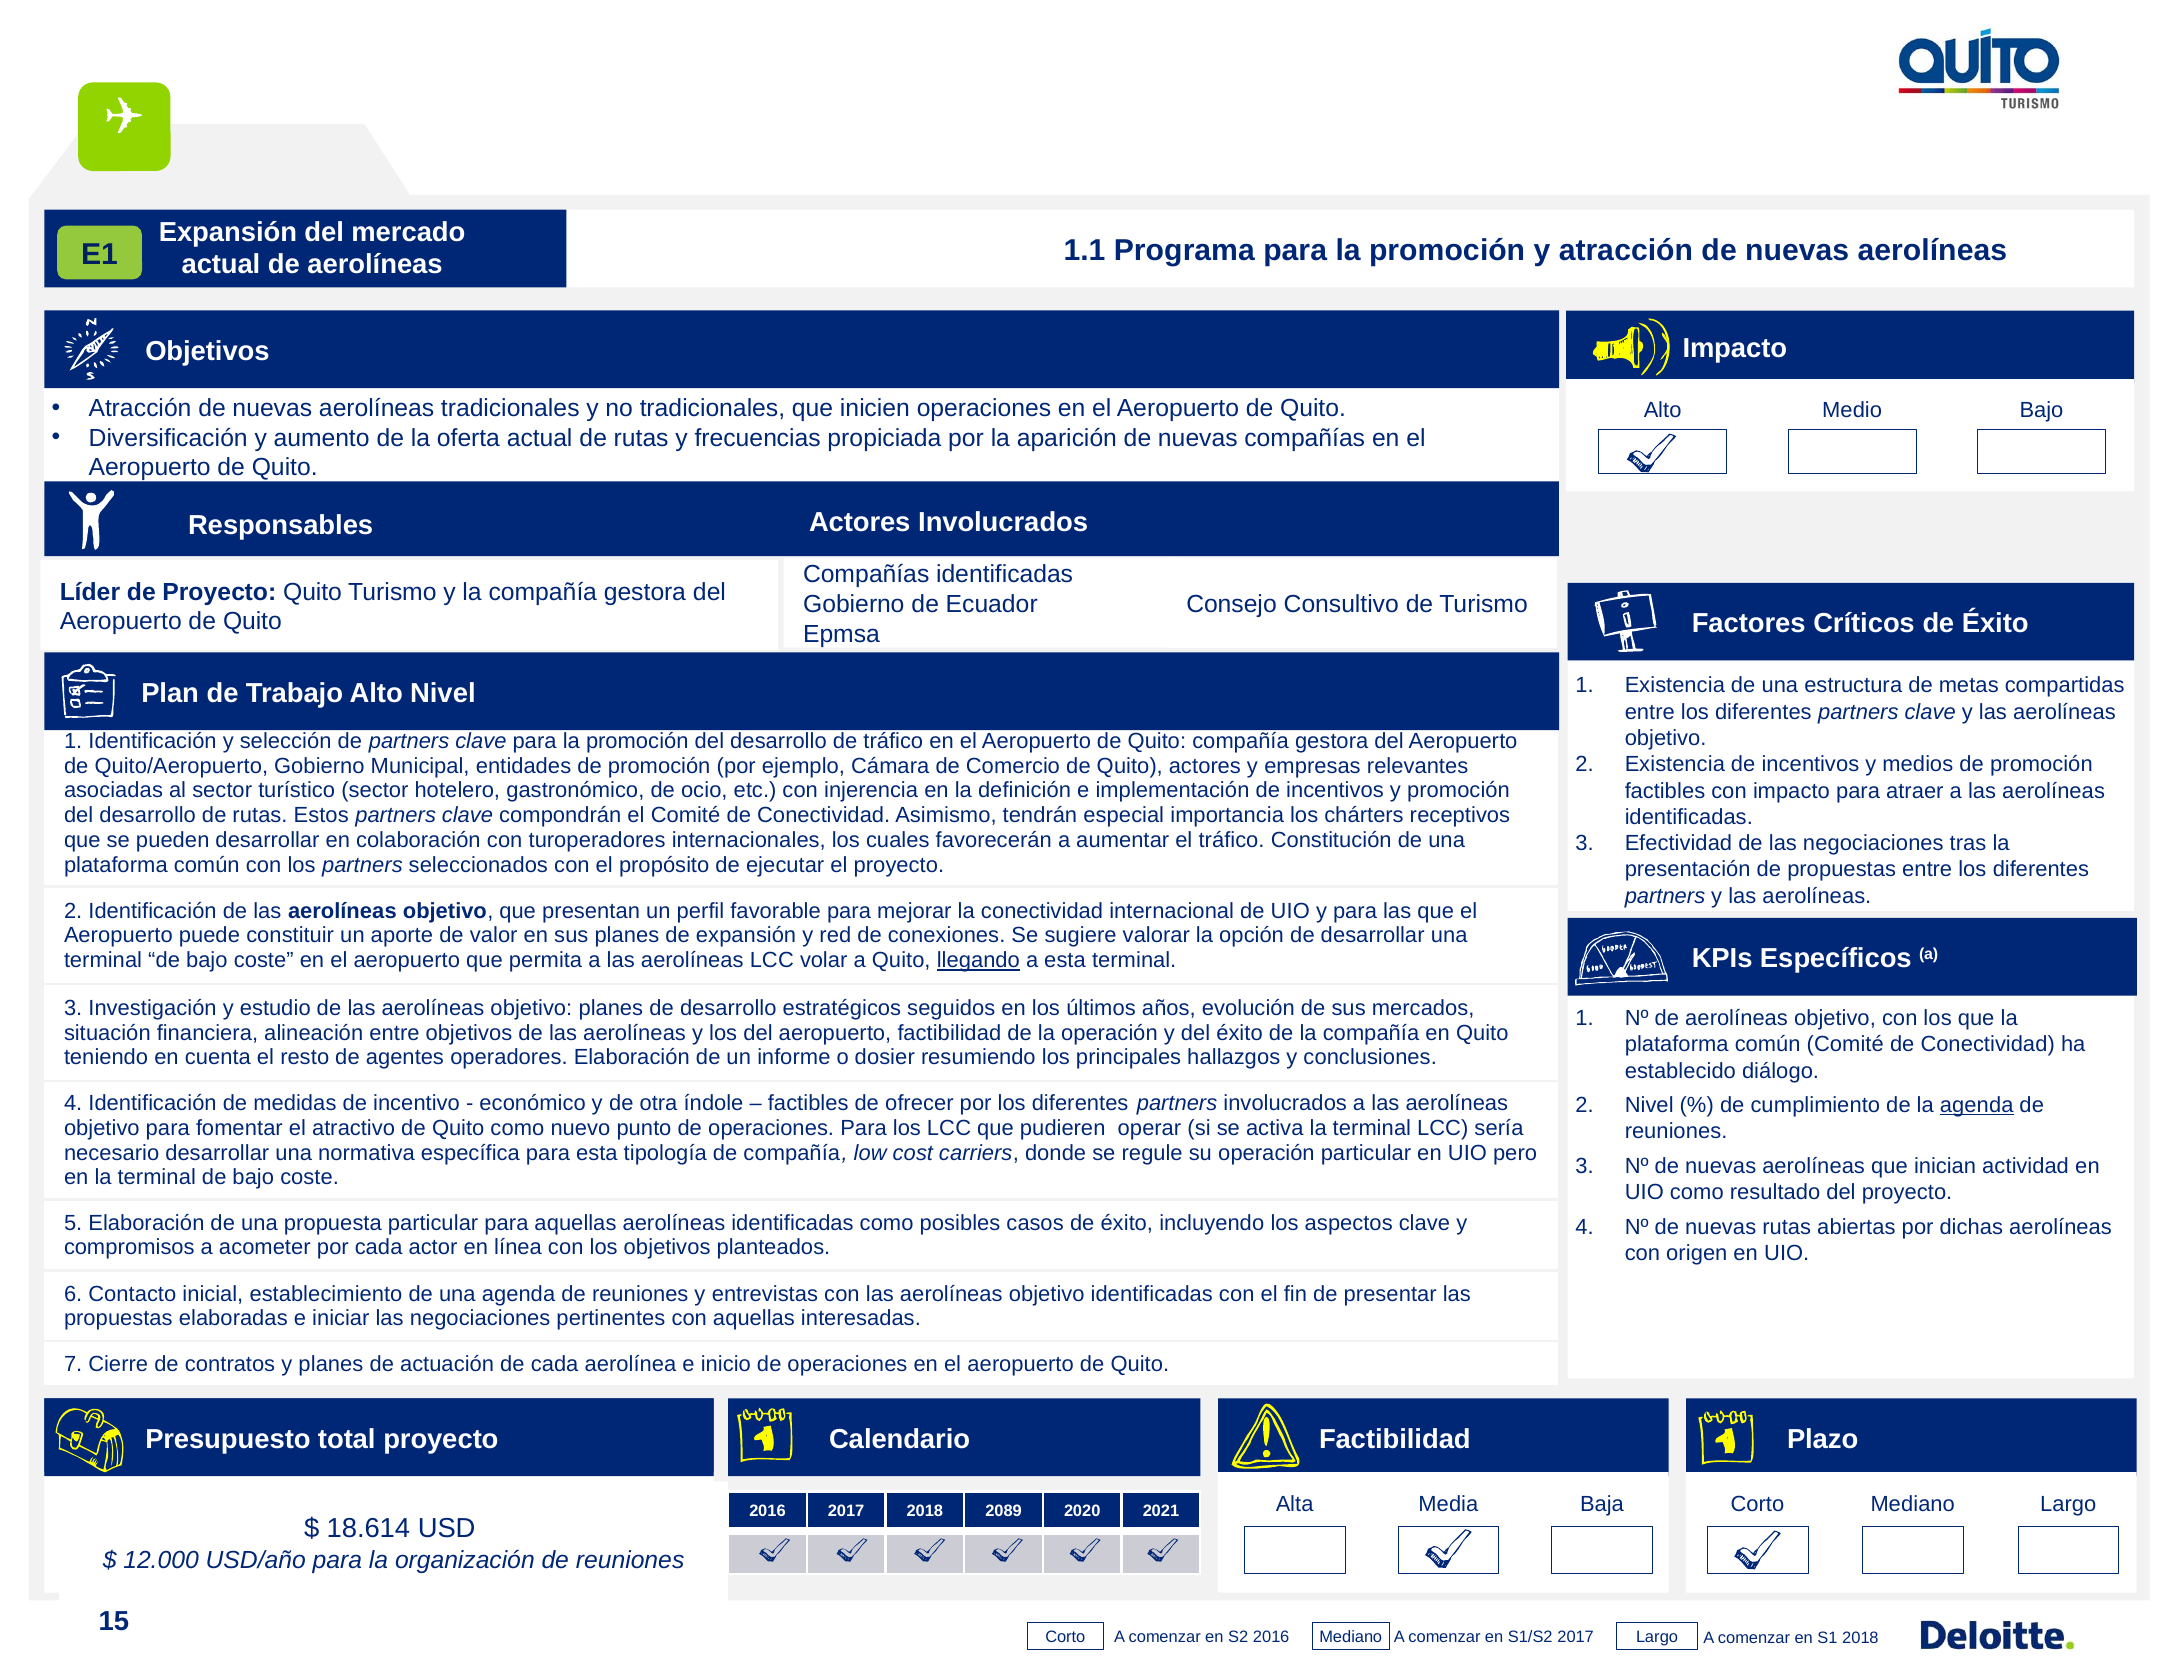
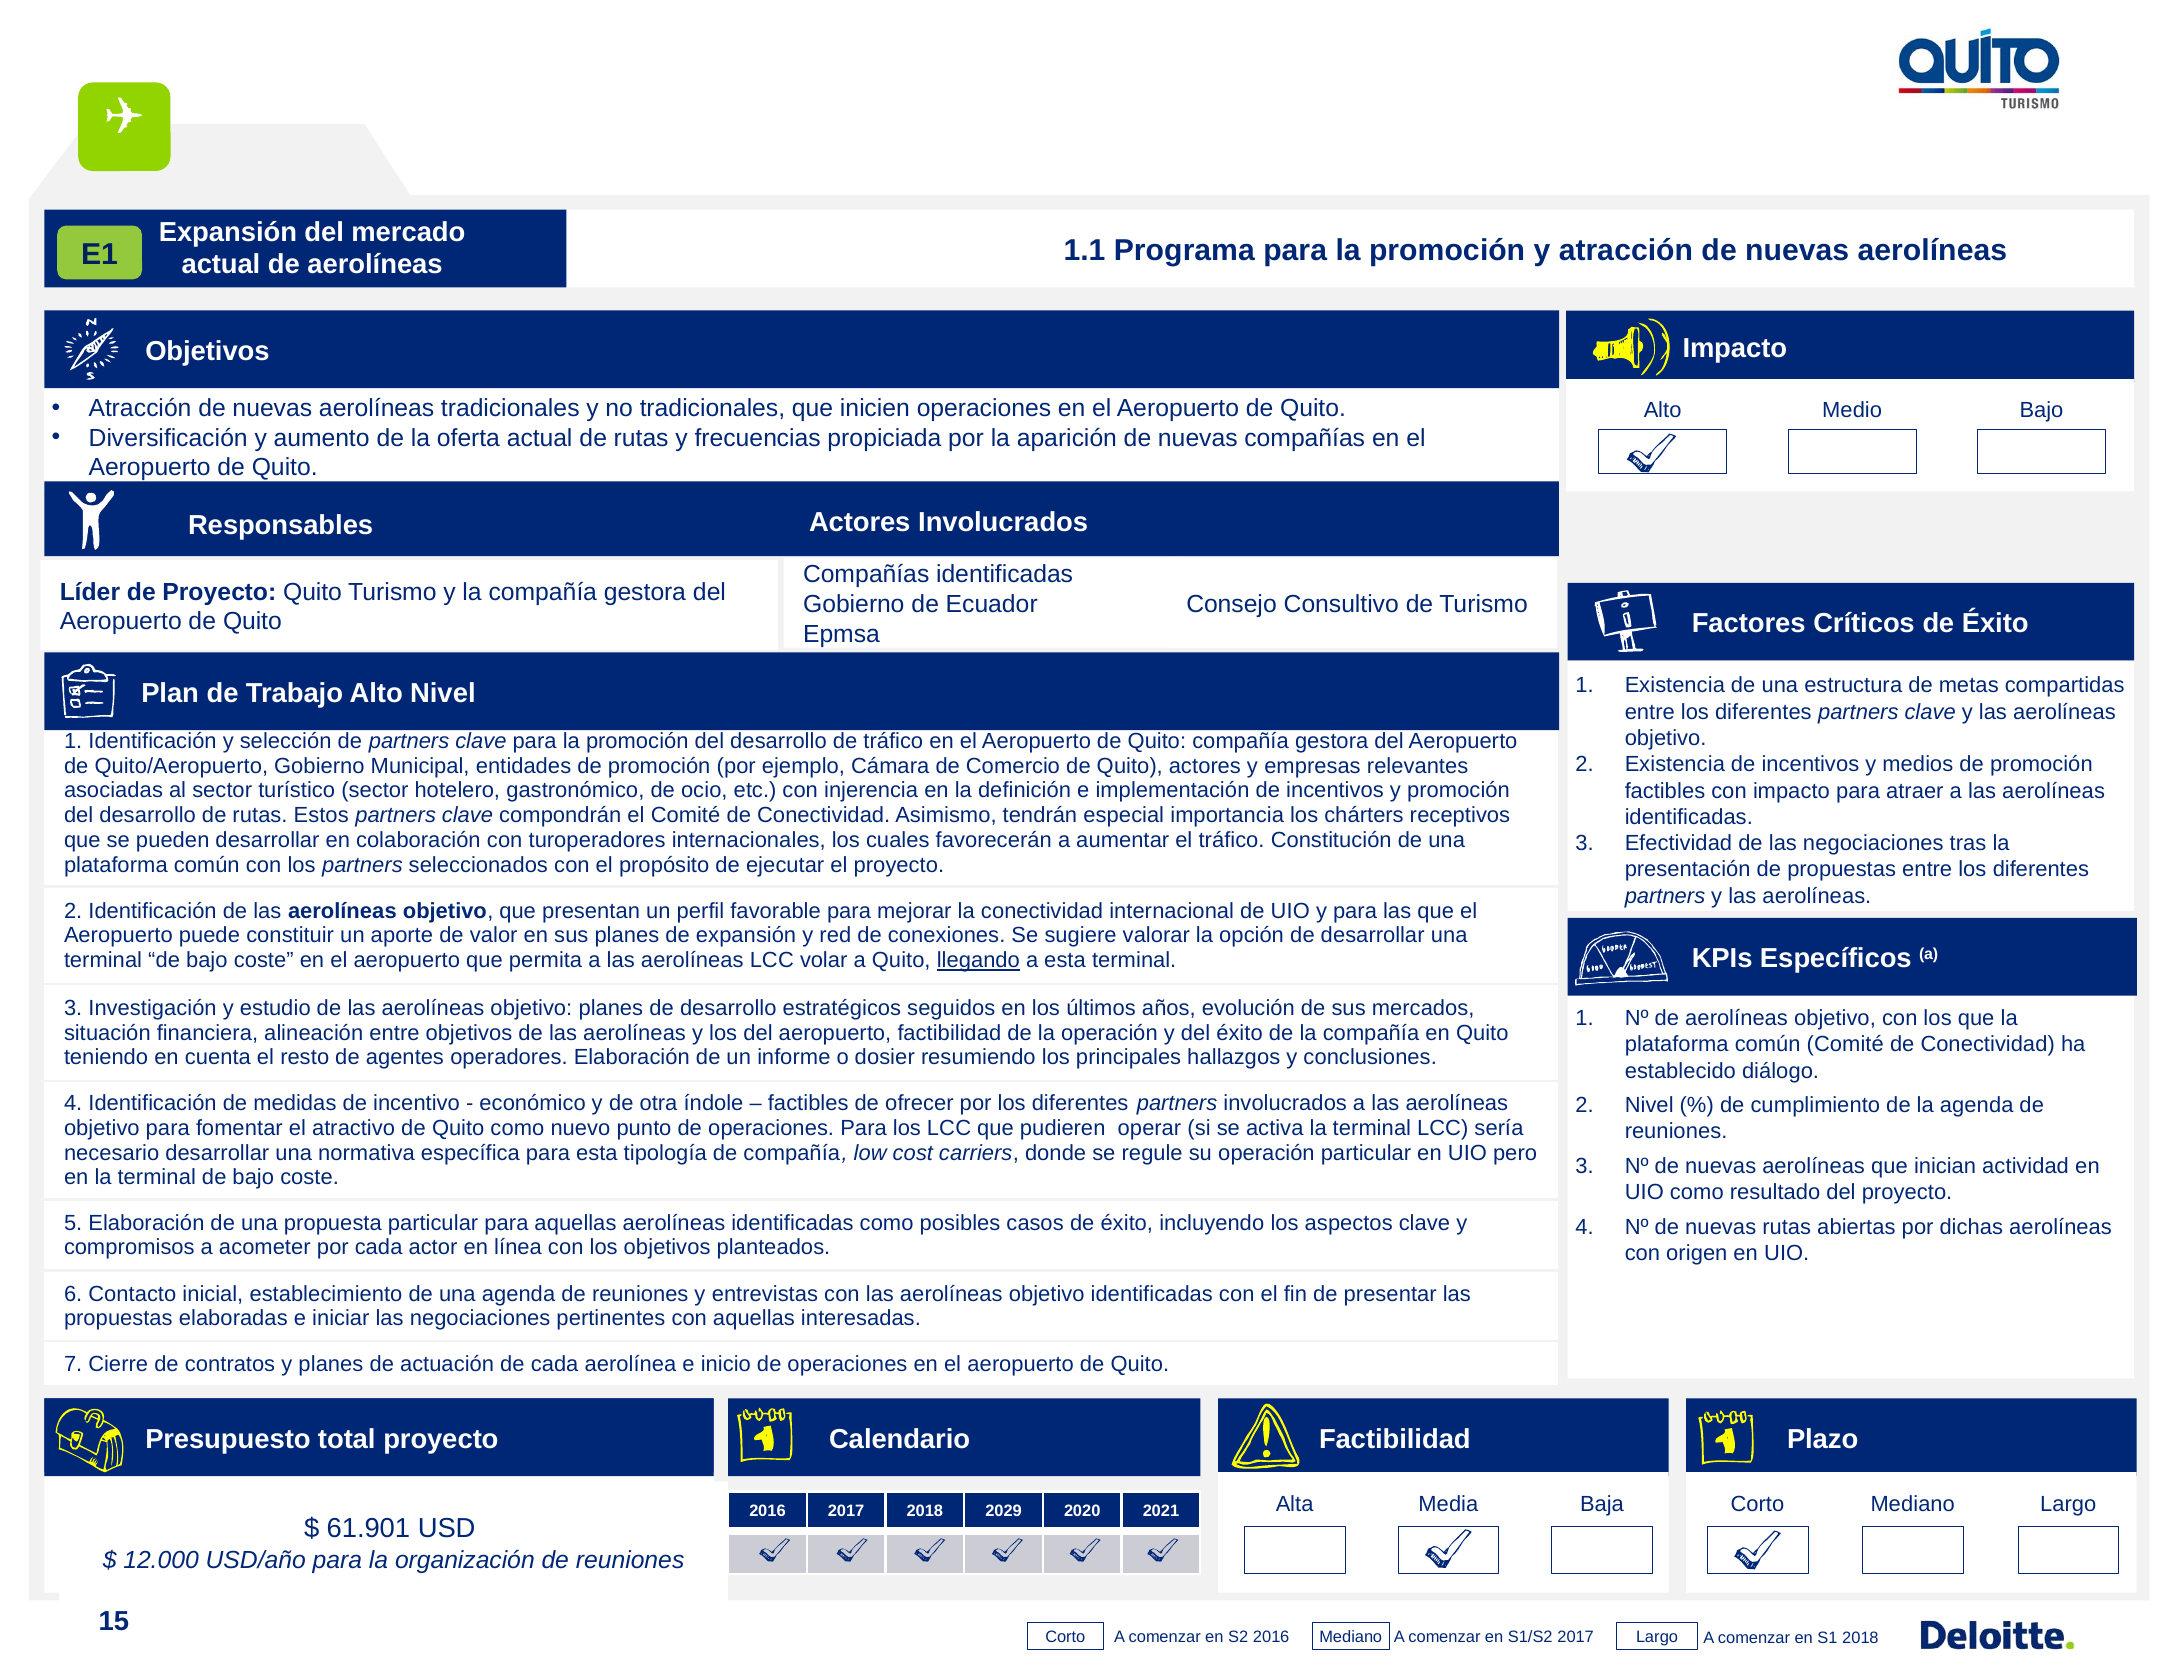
agenda at (1977, 1105) underline: present -> none
2089: 2089 -> 2029
18.614: 18.614 -> 61.901
